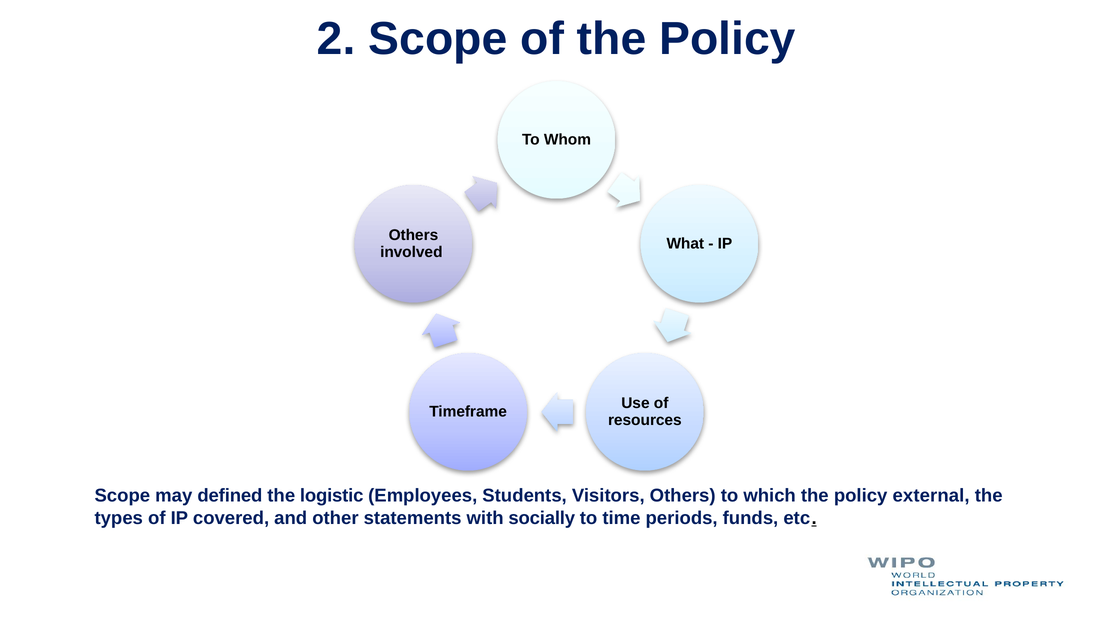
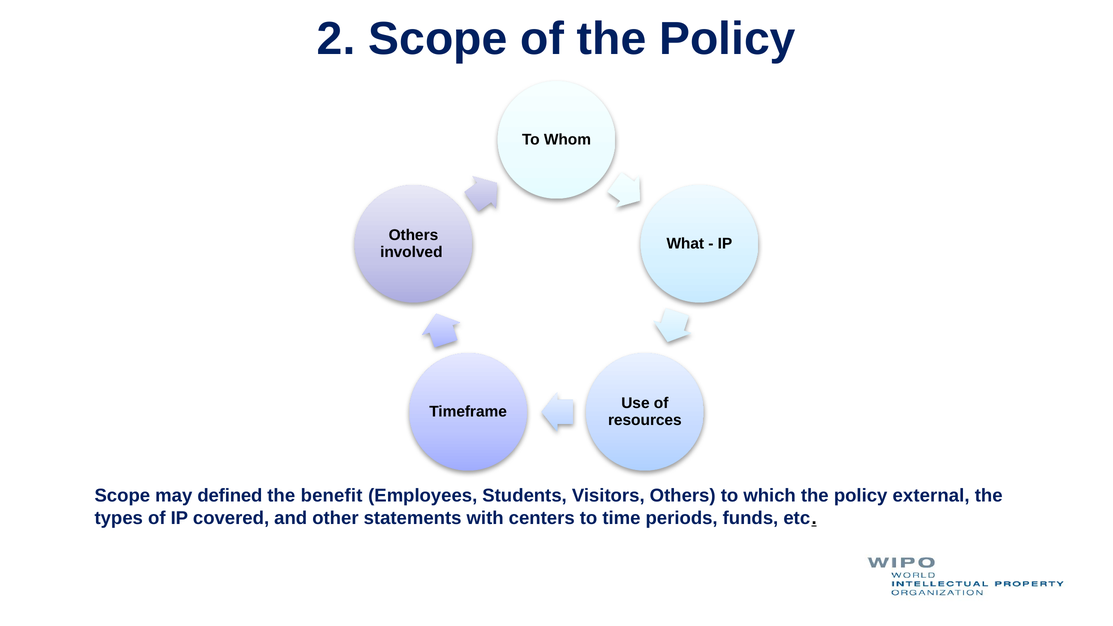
logistic: logistic -> benefit
socially: socially -> centers
